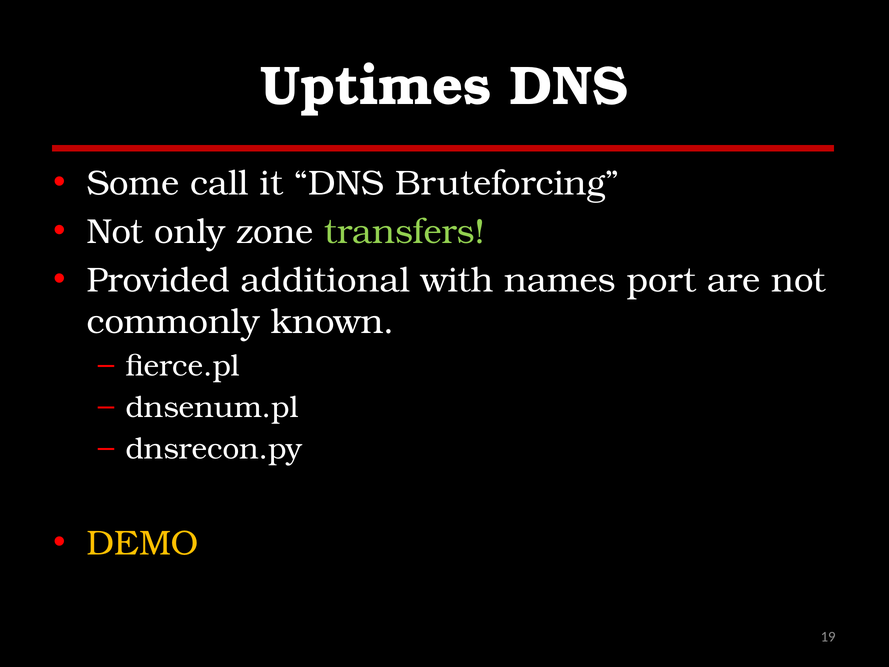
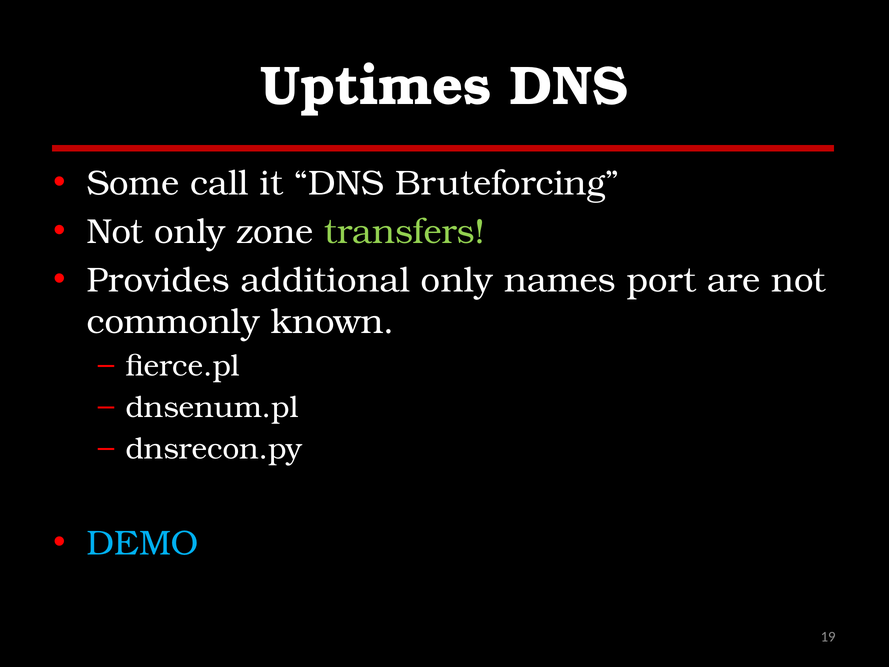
Provided: Provided -> Provides
additional with: with -> only
DEMO colour: yellow -> light blue
